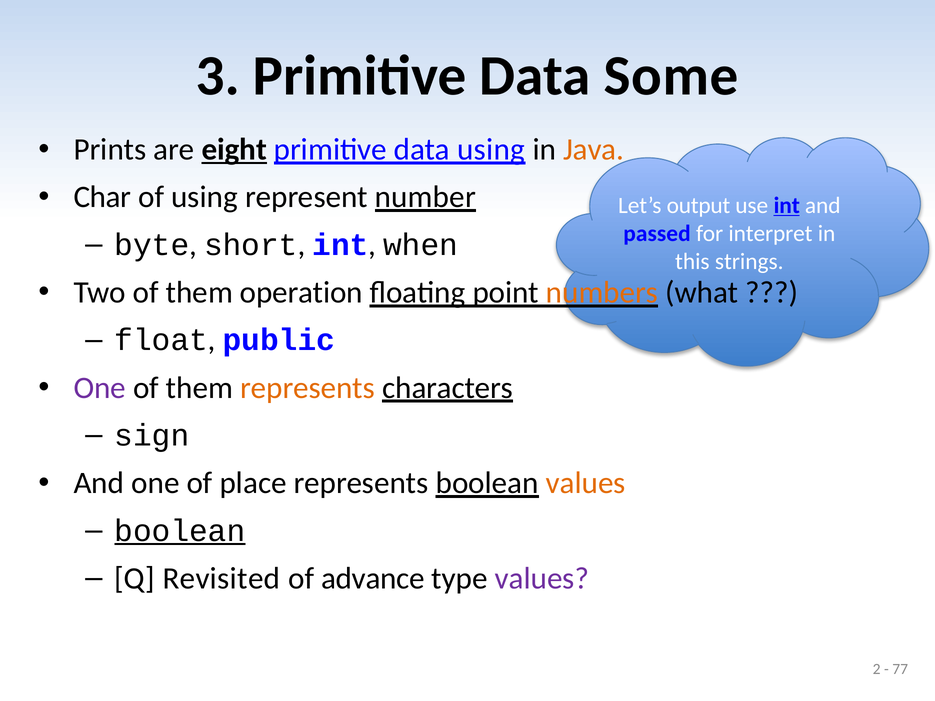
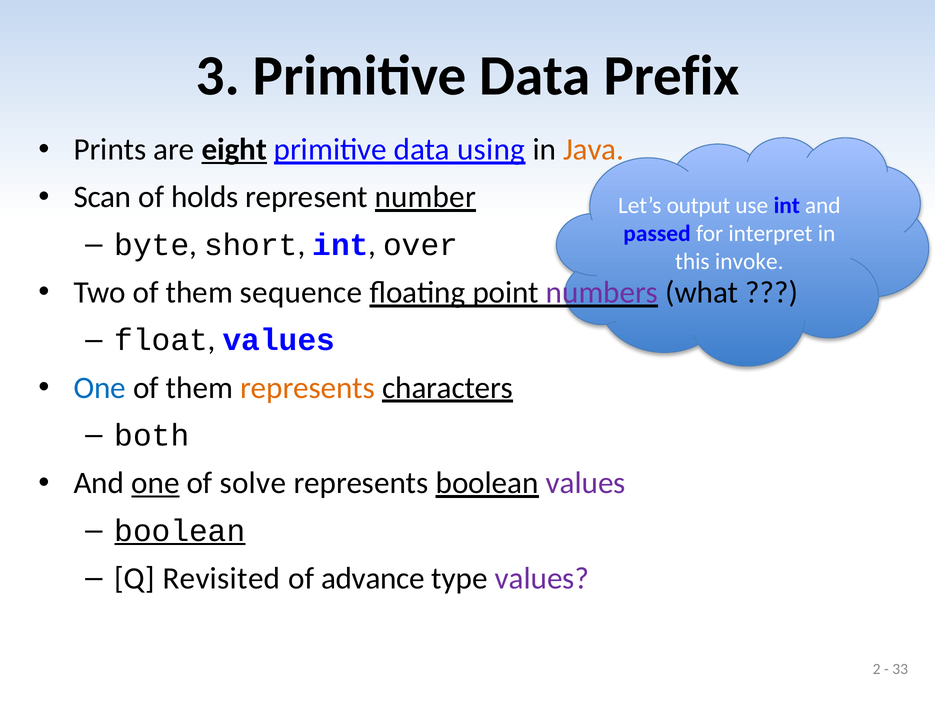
Some: Some -> Prefix
Char: Char -> Scan
of using: using -> holds
int at (787, 205) underline: present -> none
when: when -> over
strings: strings -> invoke
operation: operation -> sequence
numbers colour: orange -> purple
float public: public -> values
One at (100, 388) colour: purple -> blue
sign: sign -> both
one at (155, 483) underline: none -> present
place: place -> solve
values at (586, 483) colour: orange -> purple
77: 77 -> 33
